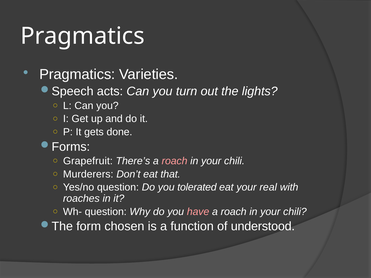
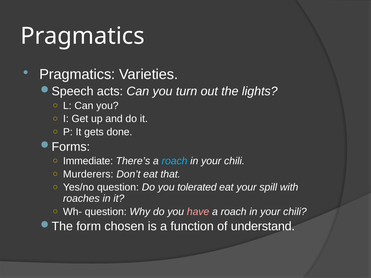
Grapefruit: Grapefruit -> Immediate
roach at (175, 161) colour: pink -> light blue
real: real -> spill
understood: understood -> understand
